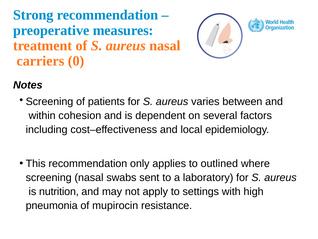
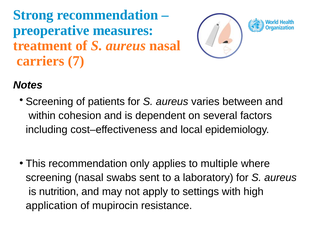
0: 0 -> 7
outlined: outlined -> multiple
pneumonia: pneumonia -> application
